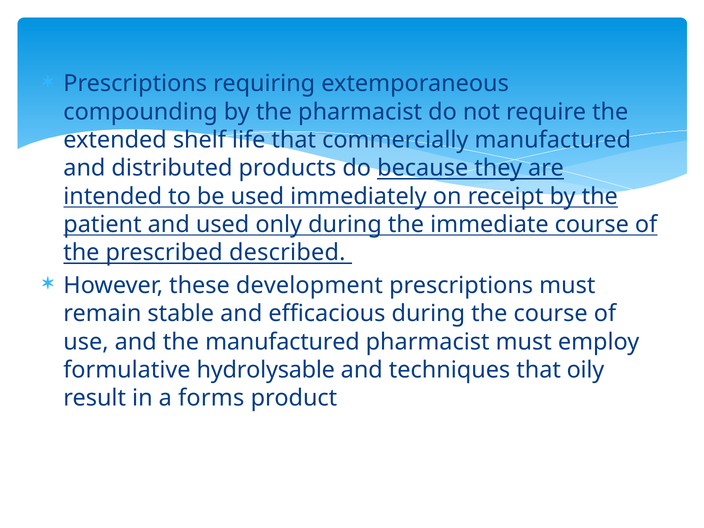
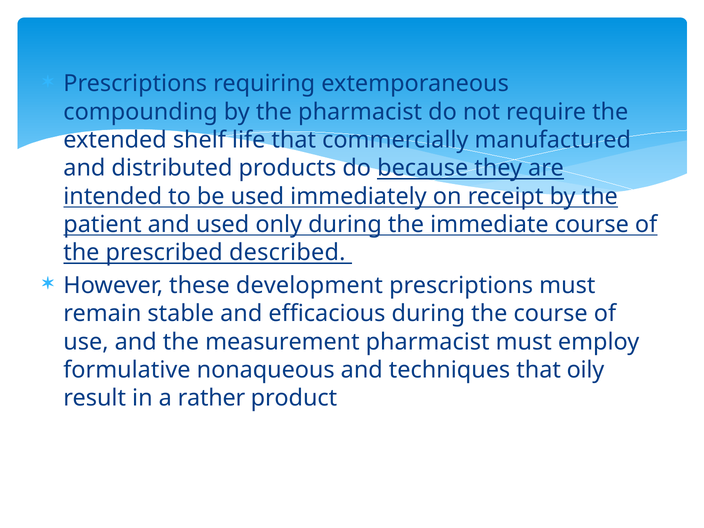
the manufactured: manufactured -> measurement
hydrolysable: hydrolysable -> nonaqueous
forms: forms -> rather
